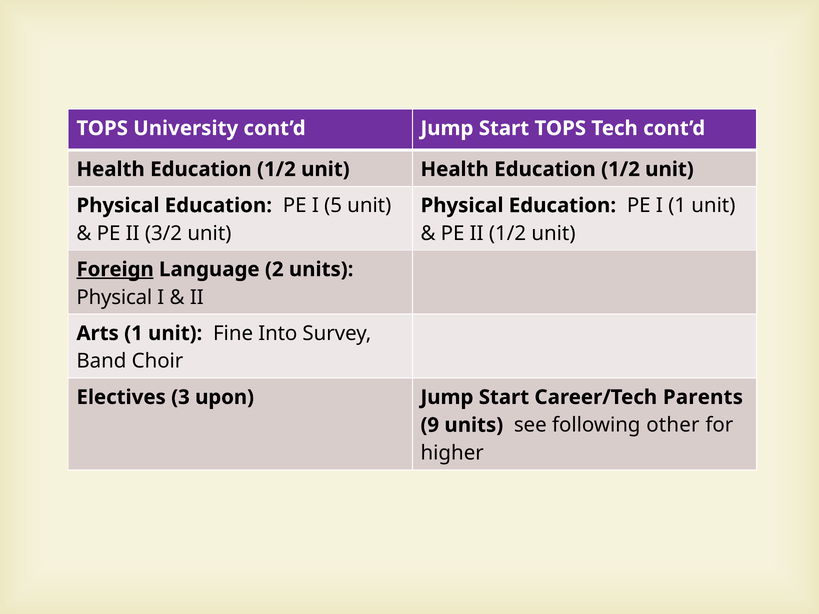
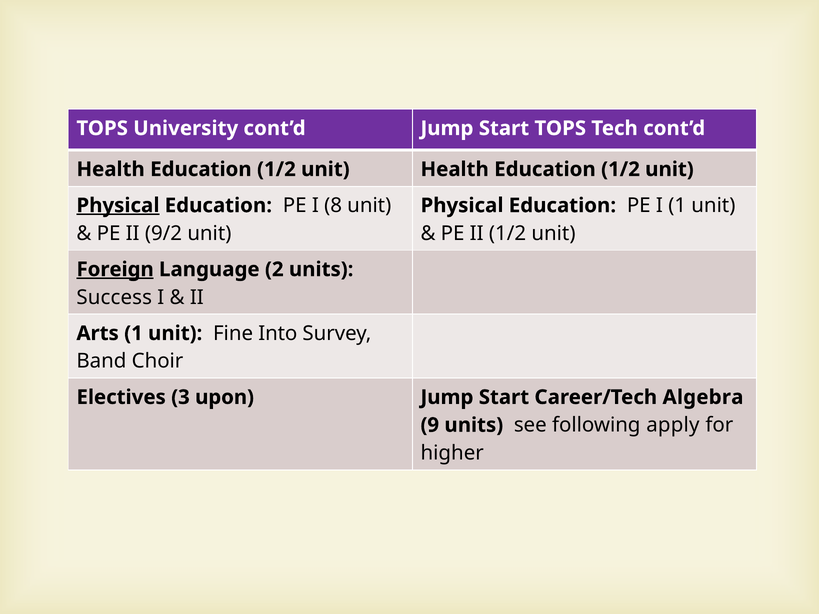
Physical at (118, 206) underline: none -> present
5: 5 -> 8
3/2: 3/2 -> 9/2
Physical at (114, 297): Physical -> Success
Parents: Parents -> Algebra
other: other -> apply
